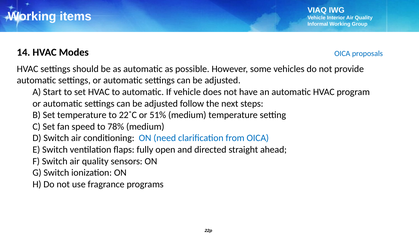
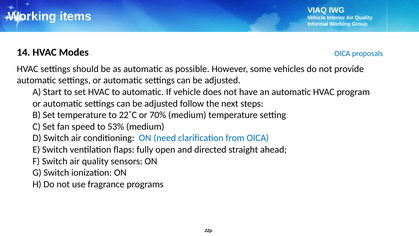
51%: 51% -> 70%
78%: 78% -> 53%
